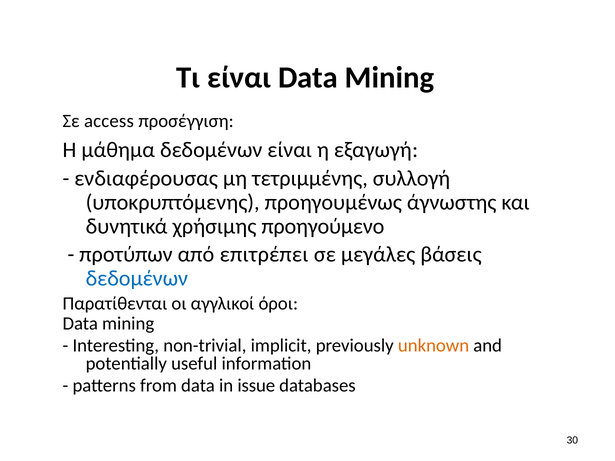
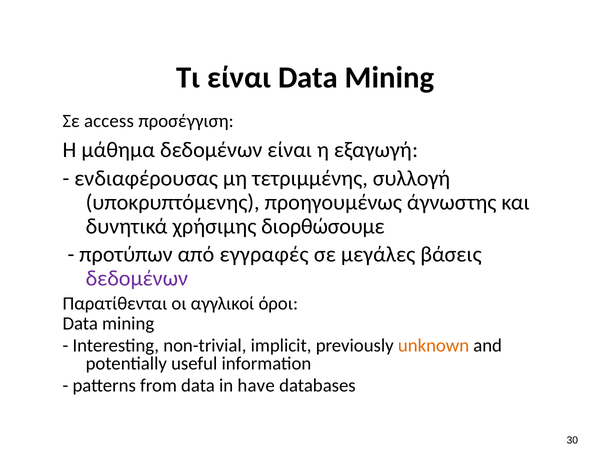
προηγούμενο: προηγούμενο -> διορθώσουμε
επιτρέπει: επιτρέπει -> εγγραφές
δεδομένων at (137, 279) colour: blue -> purple
issue: issue -> have
